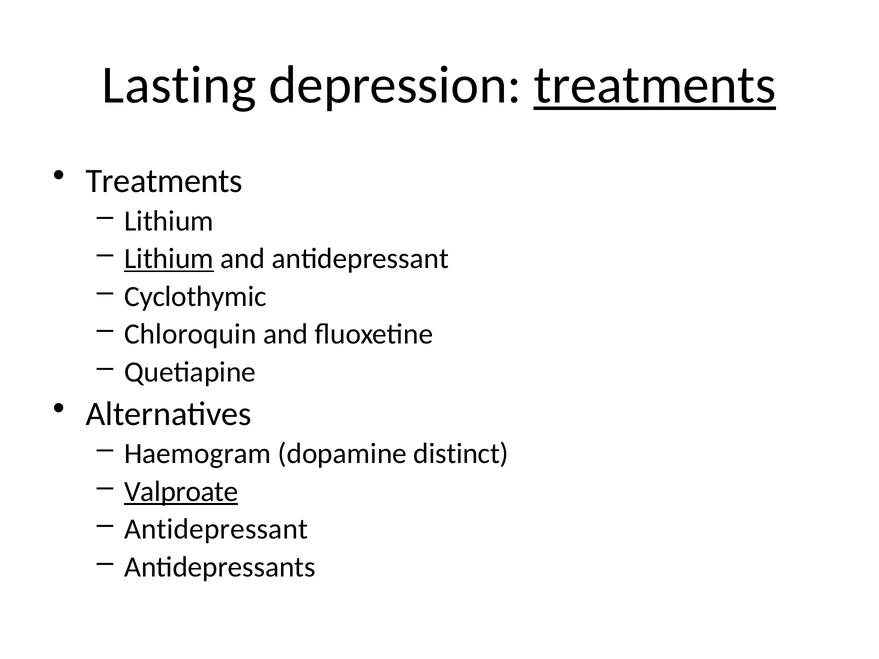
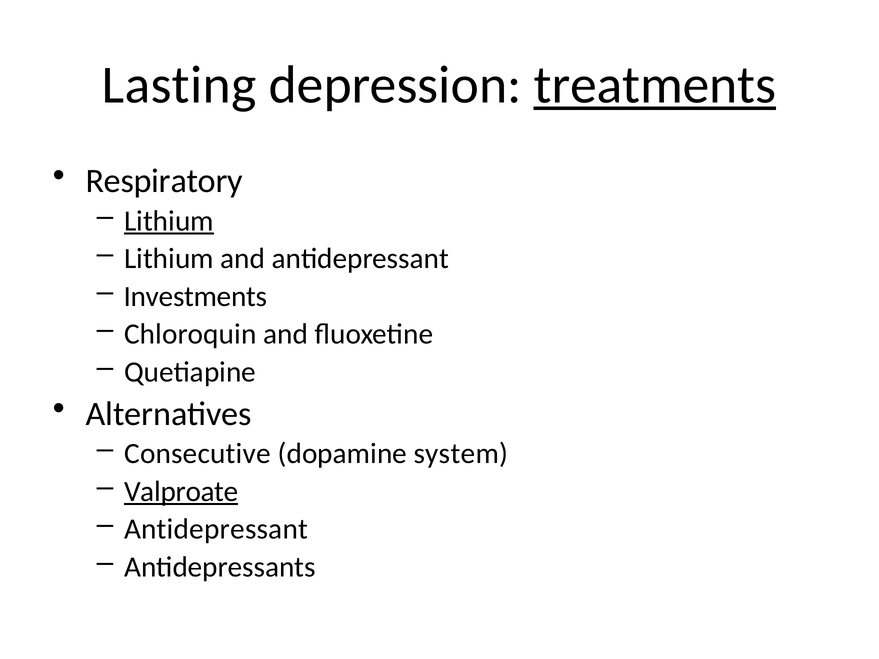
Treatments at (164, 181): Treatments -> Respiratory
Lithium at (169, 221) underline: none -> present
Lithium at (169, 259) underline: present -> none
Cyclothymic: Cyclothymic -> Investments
Haemogram: Haemogram -> Consecutive
distinct: distinct -> system
